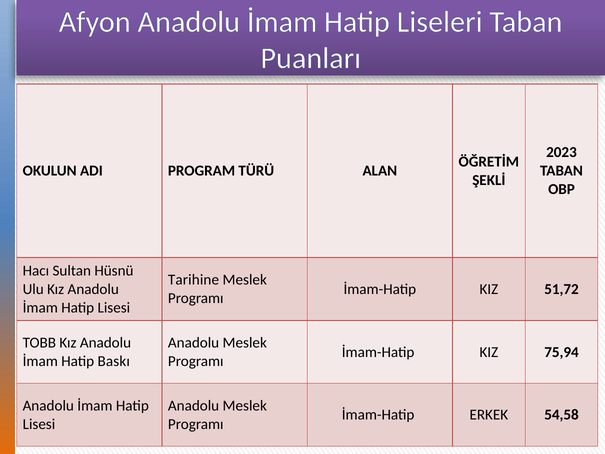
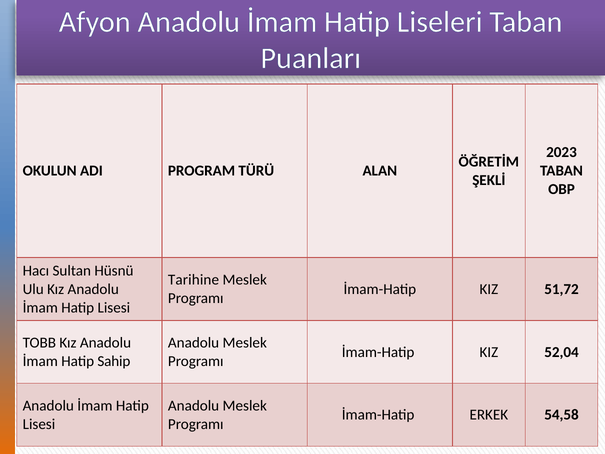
75,94: 75,94 -> 52,04
Baskı: Baskı -> Sahip
